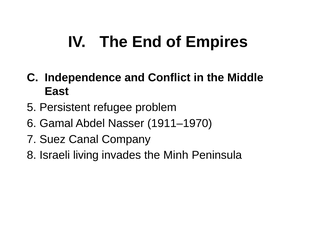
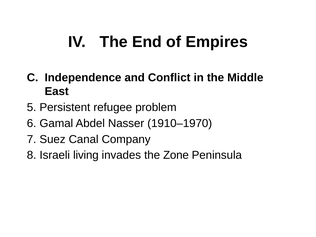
1911–1970: 1911–1970 -> 1910–1970
Minh: Minh -> Zone
